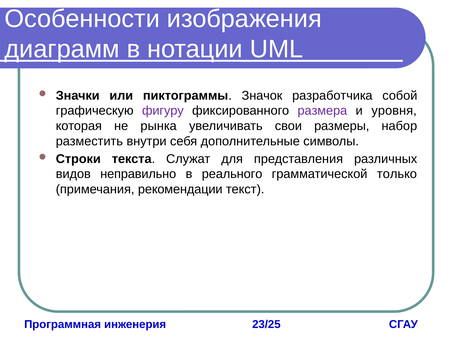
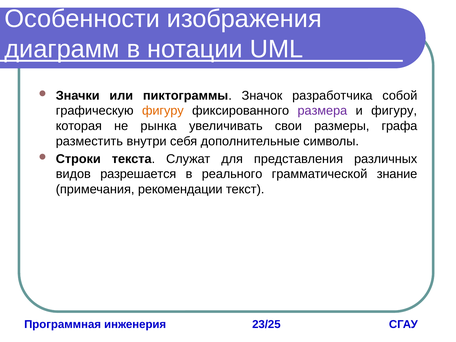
фигуру at (163, 111) colour: purple -> orange
и уровня: уровня -> фигуру
набор: набор -> графа
неправильно: неправильно -> разрешается
только: только -> знание
